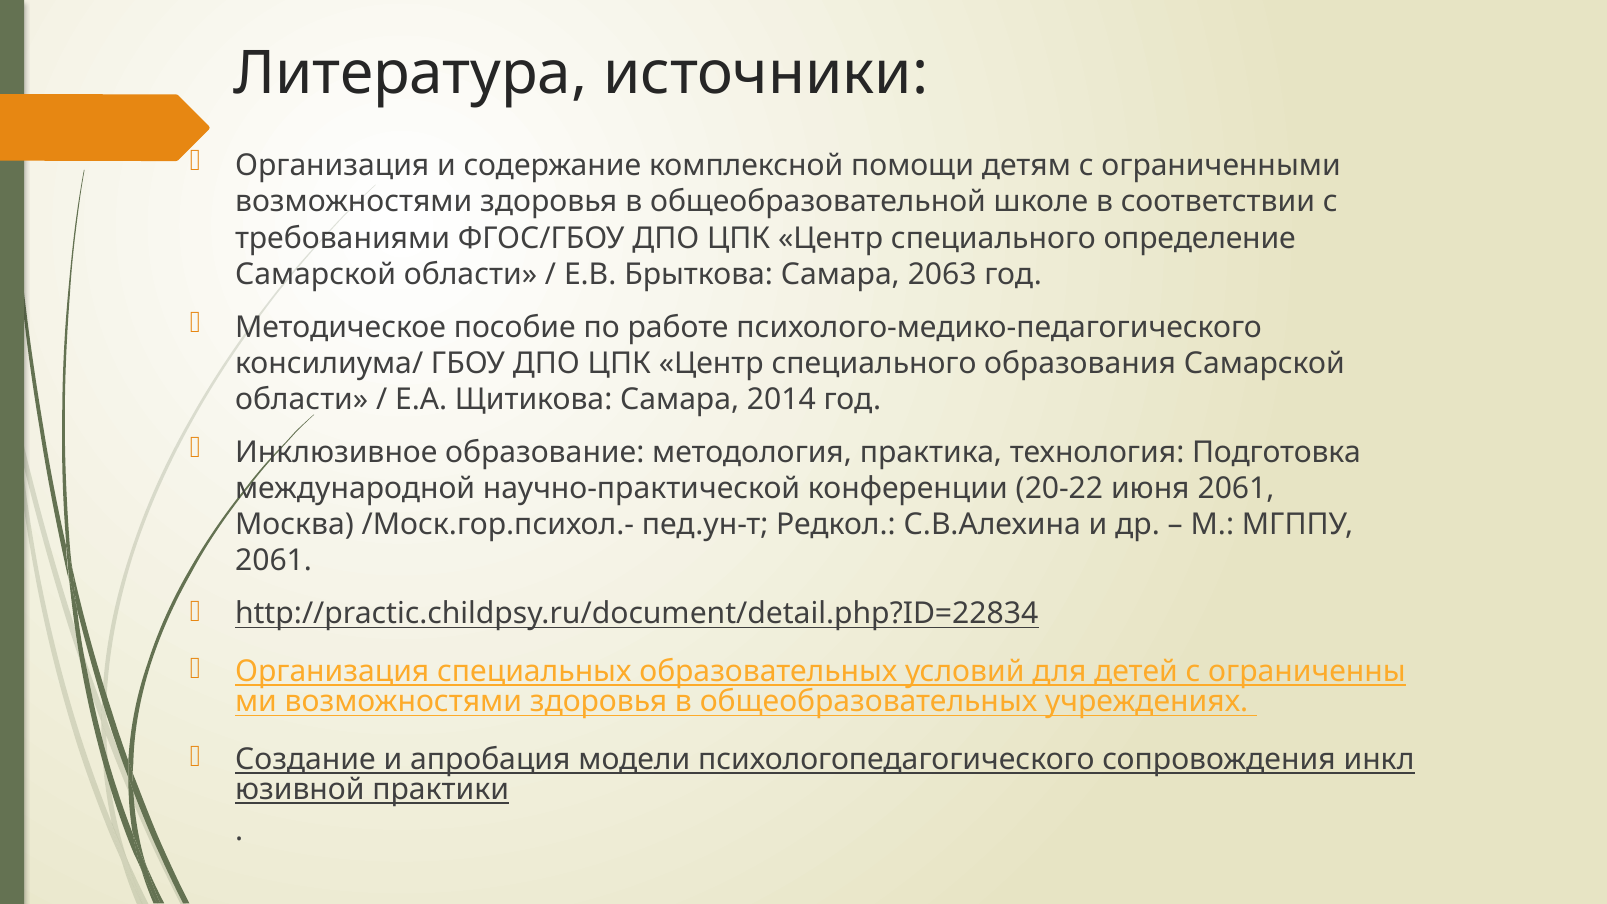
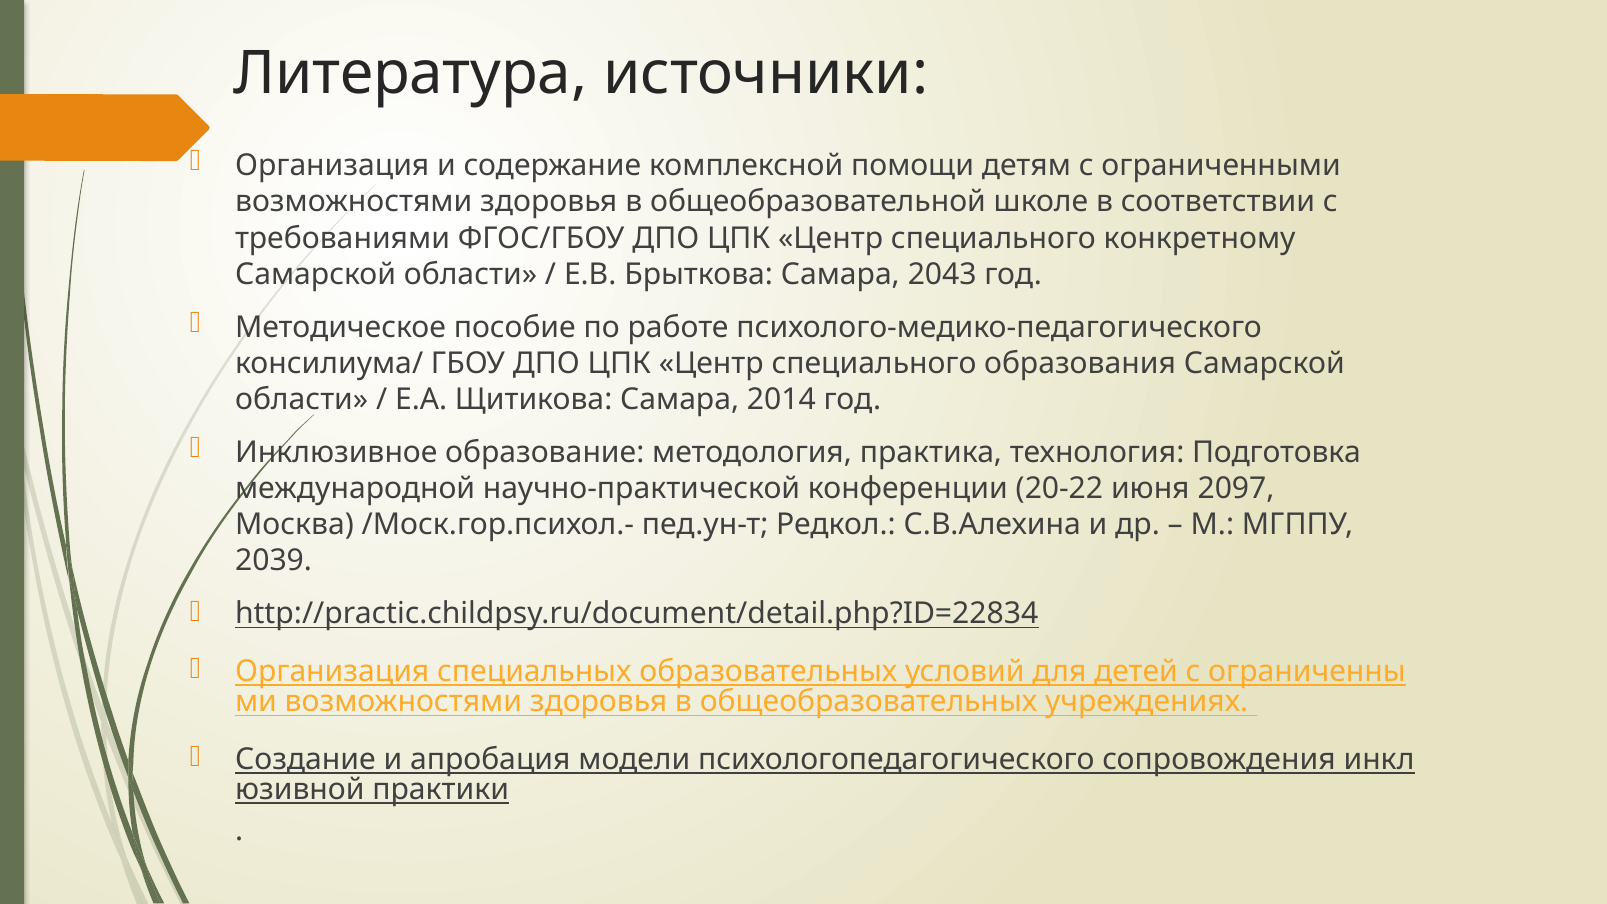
определение: определение -> конкретному
2063: 2063 -> 2043
июня 2061: 2061 -> 2097
2061 at (274, 561): 2061 -> 2039
